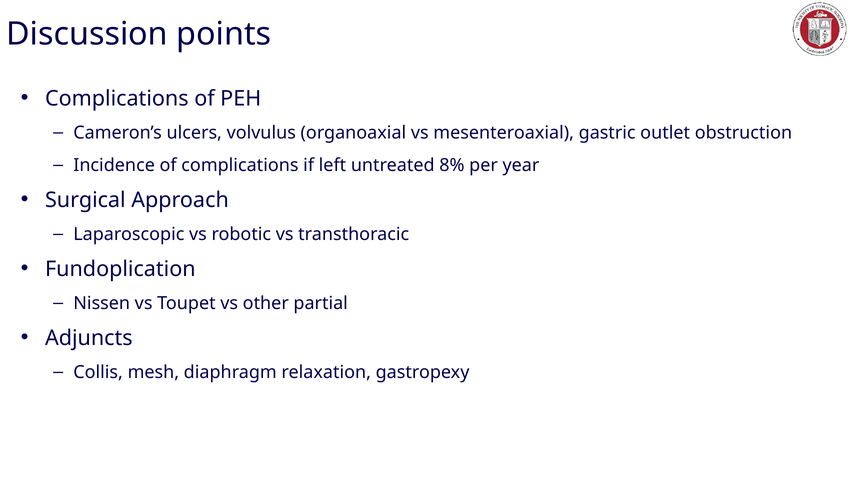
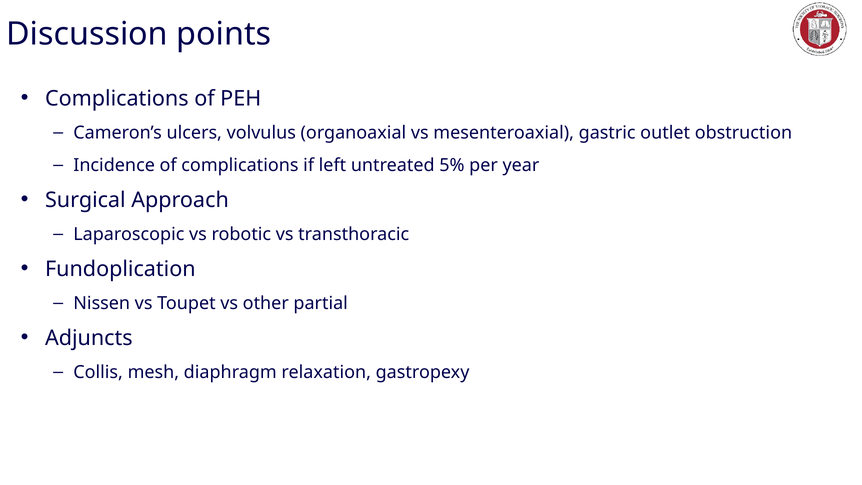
8%: 8% -> 5%
